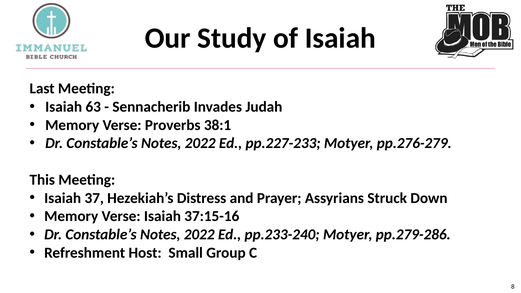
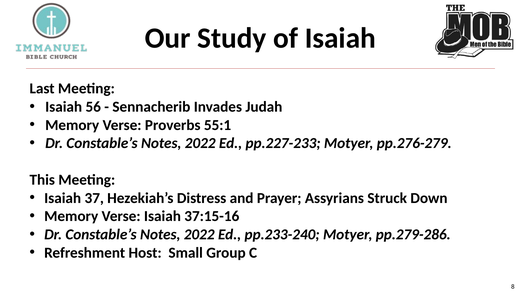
63: 63 -> 56
38:1: 38:1 -> 55:1
